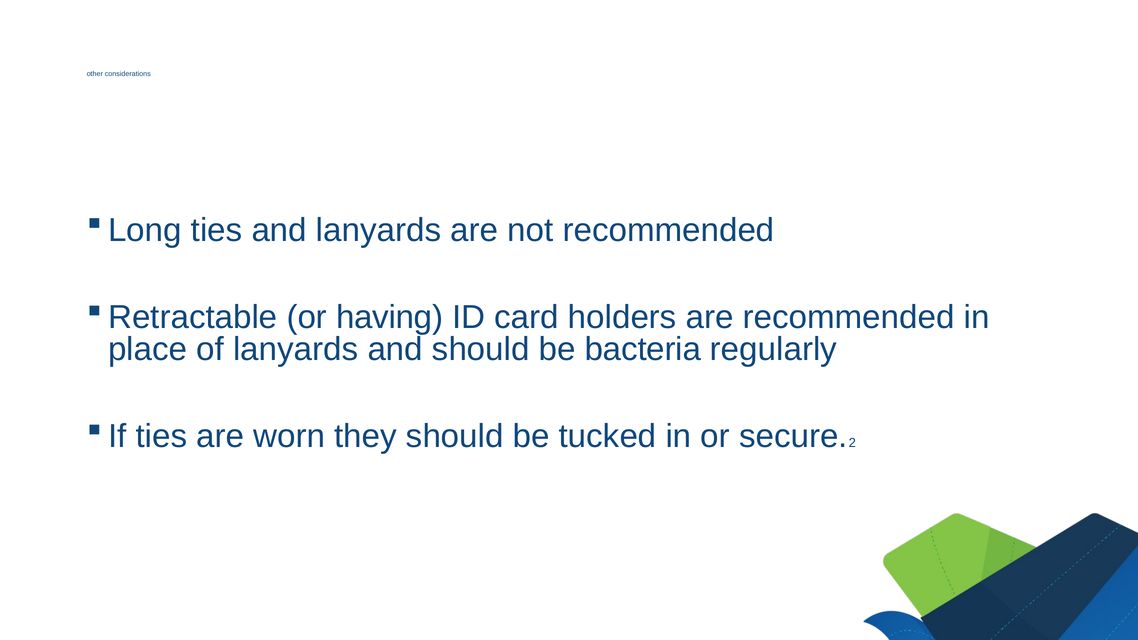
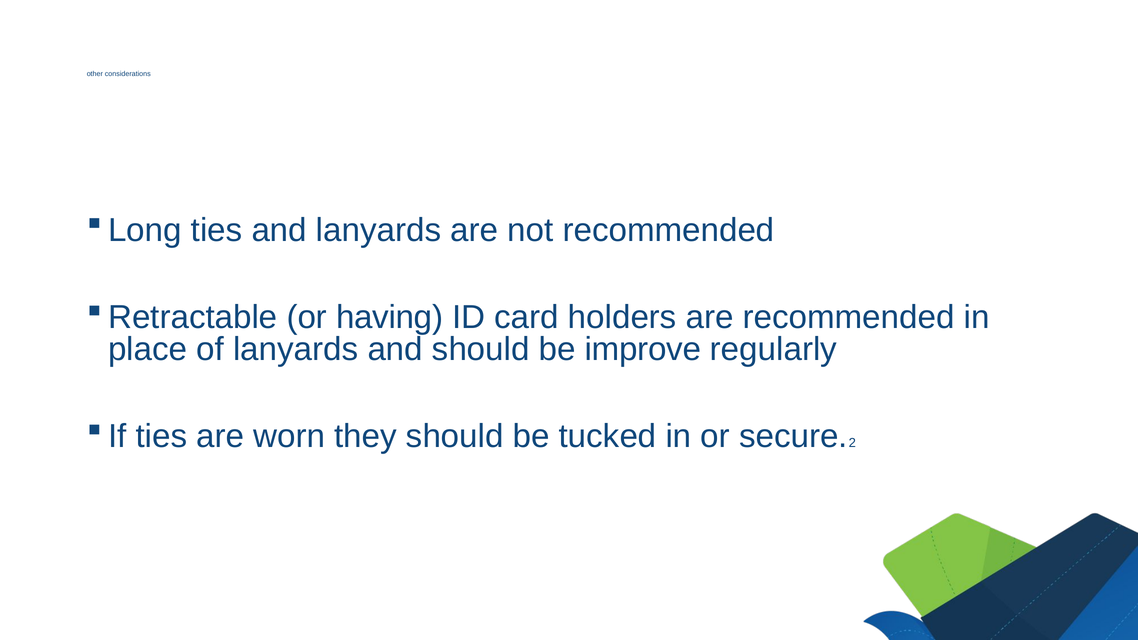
bacteria: bacteria -> improve
